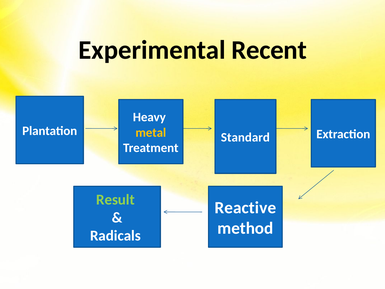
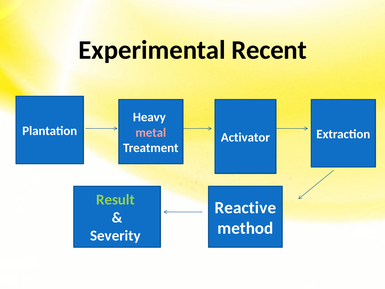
Standard: Standard -> Activator
metal colour: yellow -> pink
Radicals: Radicals -> Severity
